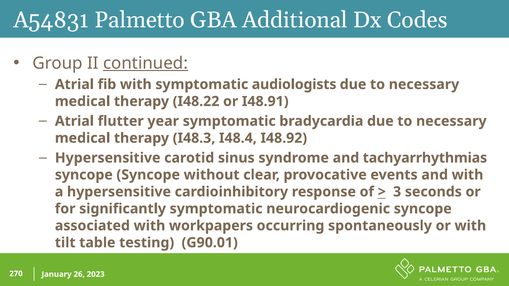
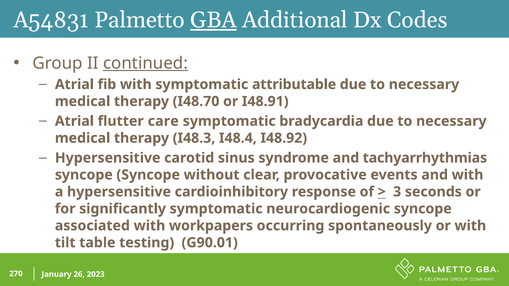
GBA underline: none -> present
audiologists: audiologists -> attributable
I48.22: I48.22 -> I48.70
year: year -> care
